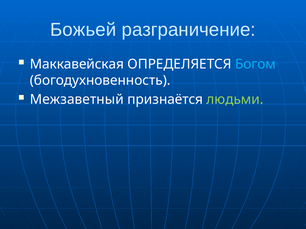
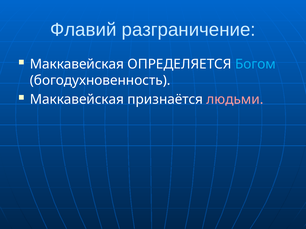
Божьей: Божьей -> Флавий
Межзаветный at (77, 100): Межзаветный -> Маккавейская
людьми colour: light green -> pink
